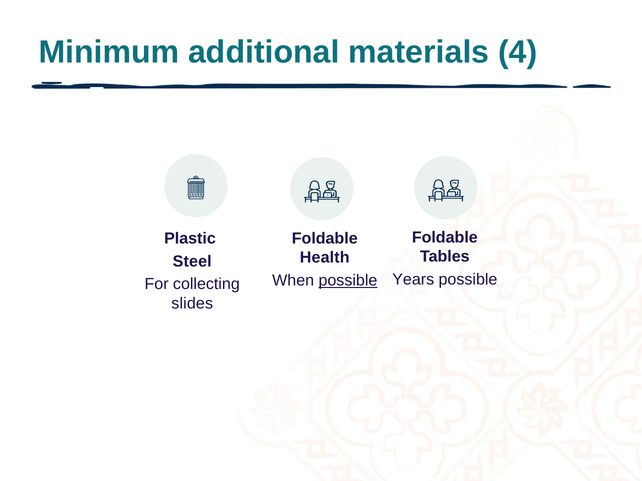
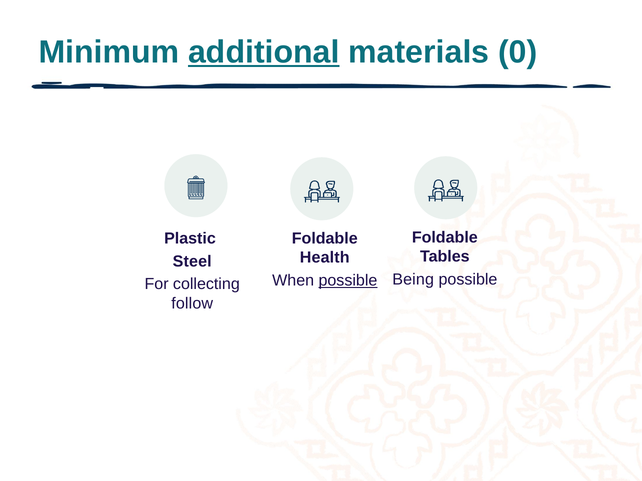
additional underline: none -> present
4: 4 -> 0
Years: Years -> Being
slides: slides -> follow
